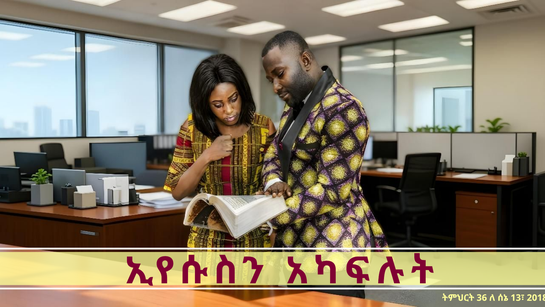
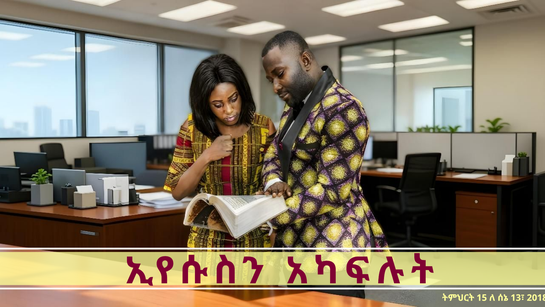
36: 36 -> 15
